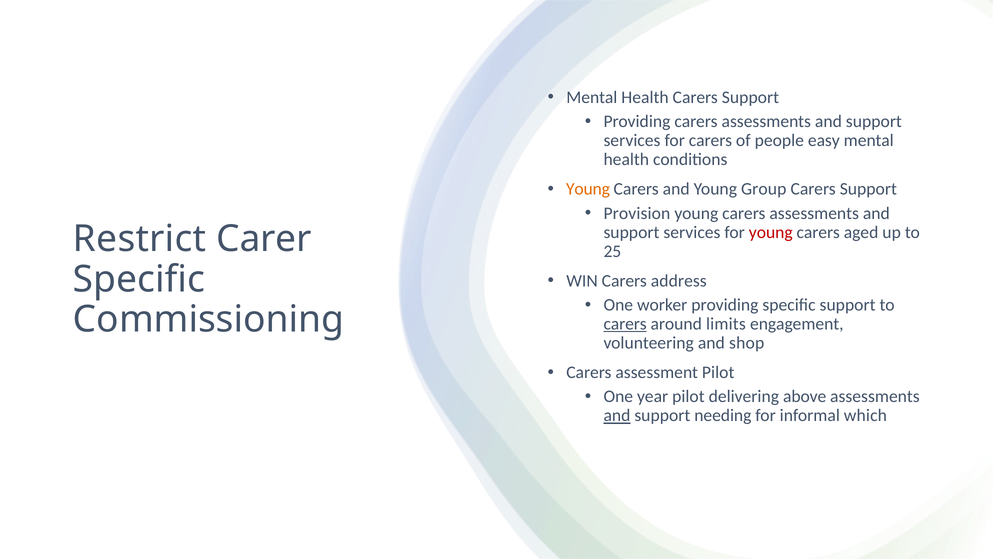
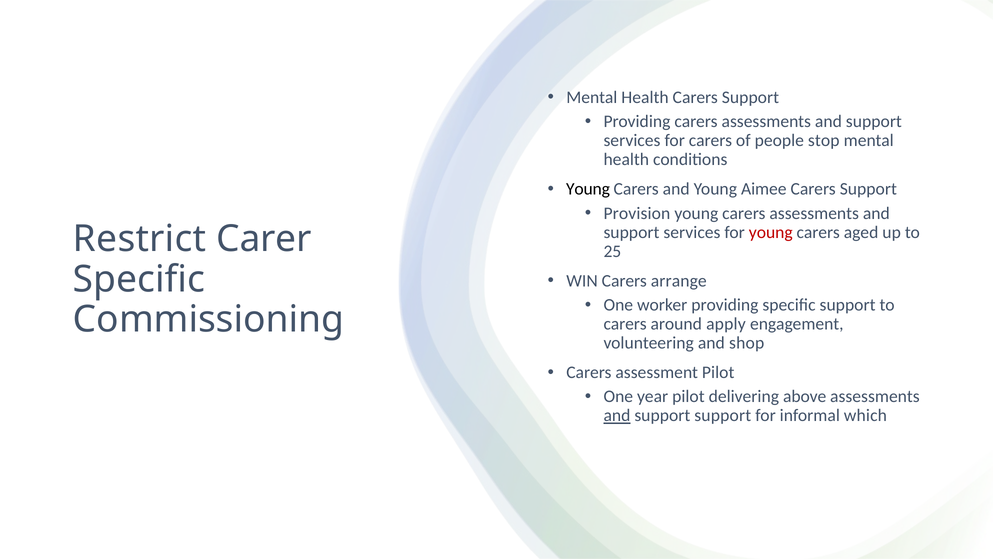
easy: easy -> stop
Young at (588, 189) colour: orange -> black
Group: Group -> Aimee
address: address -> arrange
carers at (625, 324) underline: present -> none
limits: limits -> apply
support needing: needing -> support
